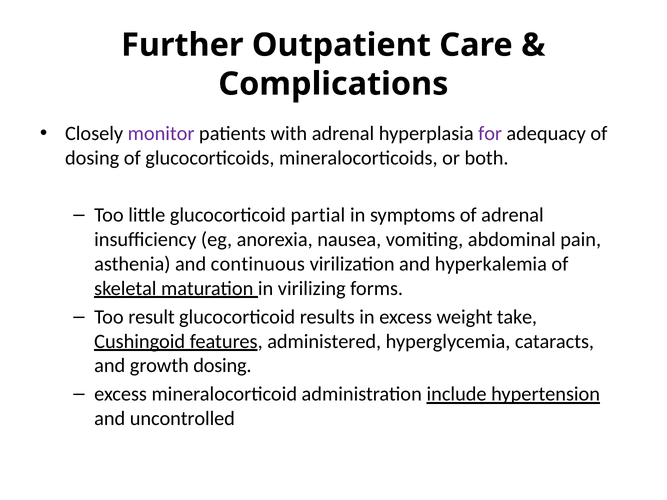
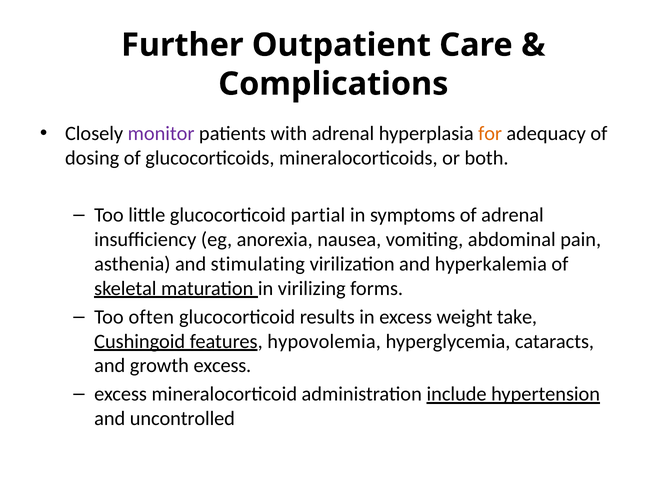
for colour: purple -> orange
continuous: continuous -> stimulating
result: result -> often
administered: administered -> hypovolemia
growth dosing: dosing -> excess
